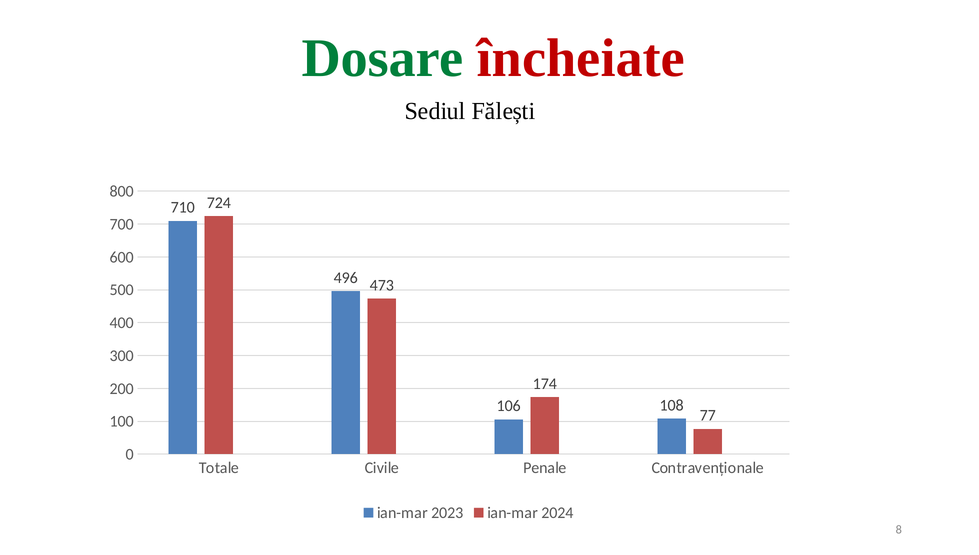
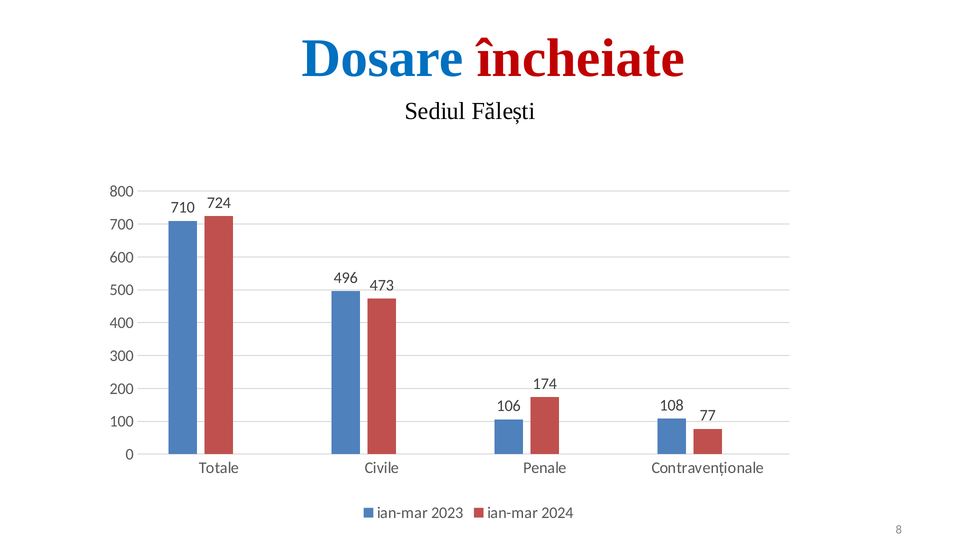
Dosare colour: green -> blue
